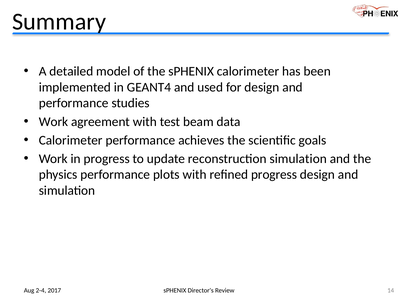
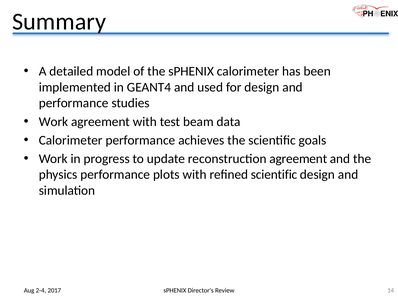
reconstruction simulation: simulation -> agreement
refined progress: progress -> scientific
